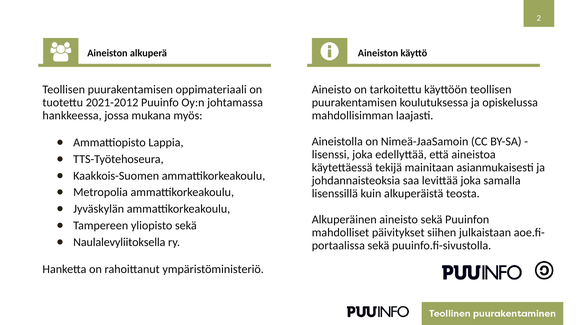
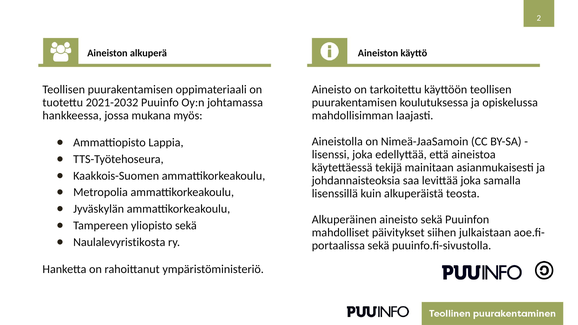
2021-2012: 2021-2012 -> 2021-2032
Naulalevyliitoksella: Naulalevyliitoksella -> Naulalevyristikosta
